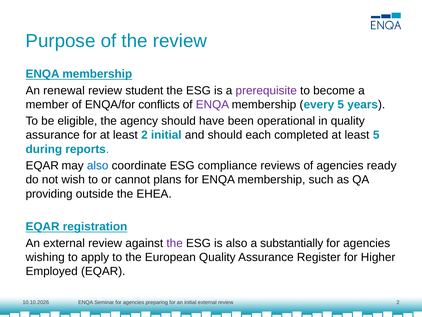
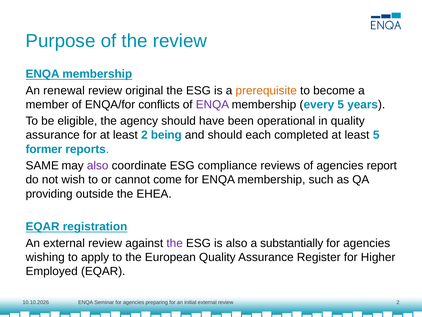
student: student -> original
prerequisite colour: purple -> orange
2 initial: initial -> being
during: during -> former
EQAR at (42, 165): EQAR -> SAME
also at (98, 165) colour: blue -> purple
ready: ready -> report
plans: plans -> come
